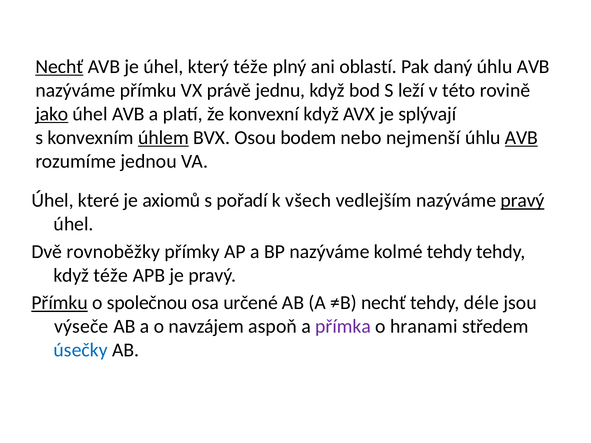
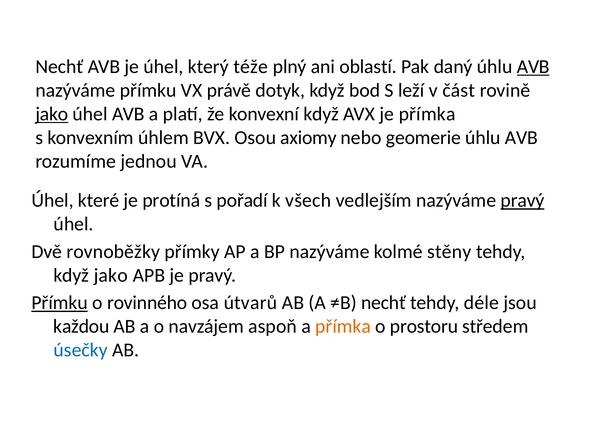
Nechť at (59, 67) underline: present -> none
AVB at (533, 67) underline: none -> present
jednu: jednu -> dotyk
této: této -> část
je splývají: splývají -> přímka
úhlem underline: present -> none
bodem: bodem -> axiomy
nejmenší: nejmenší -> geomerie
AVB at (521, 138) underline: present -> none
axiomů: axiomů -> protíná
kolmé tehdy: tehdy -> stěny
když téže: téže -> jako
společnou: společnou -> rovinného
určené: určené -> útvarů
výseče: výseče -> každou
přímka at (343, 327) colour: purple -> orange
hranami: hranami -> prostoru
